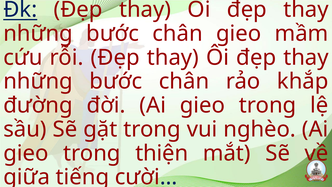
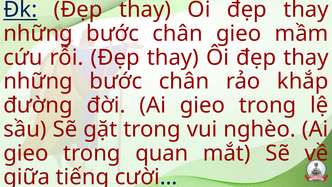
thiện: thiện -> quan
